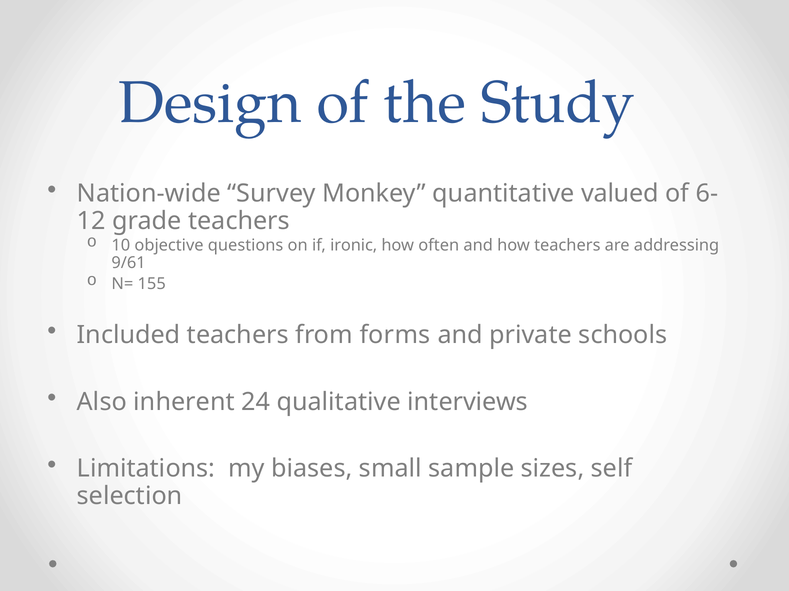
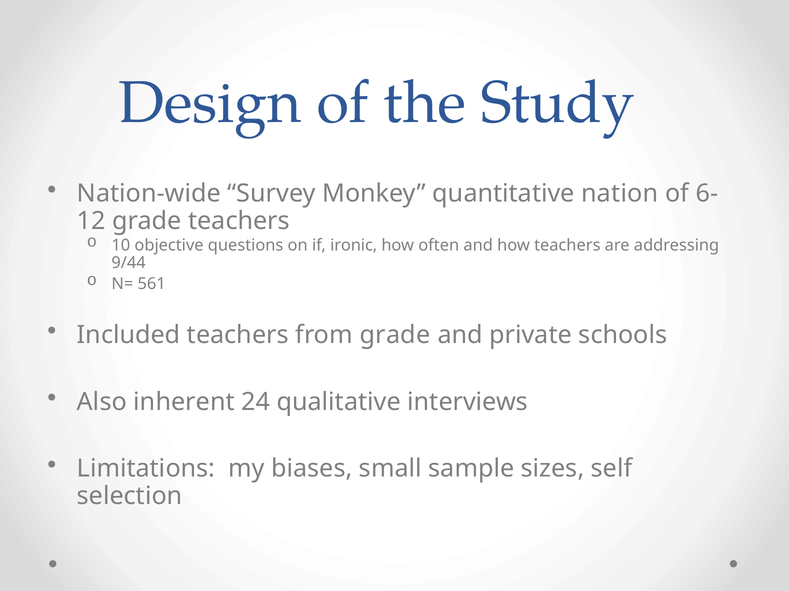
valued: valued -> nation
9/61: 9/61 -> 9/44
155: 155 -> 561
from forms: forms -> grade
